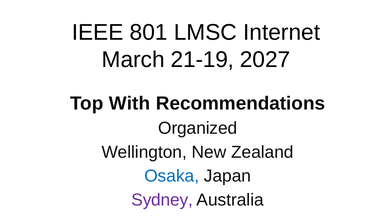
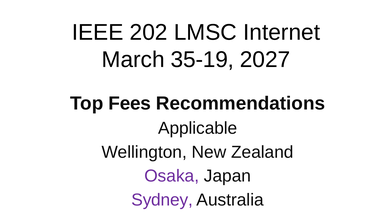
801: 801 -> 202
21-19: 21-19 -> 35-19
With: With -> Fees
Organized: Organized -> Applicable
Osaka colour: blue -> purple
